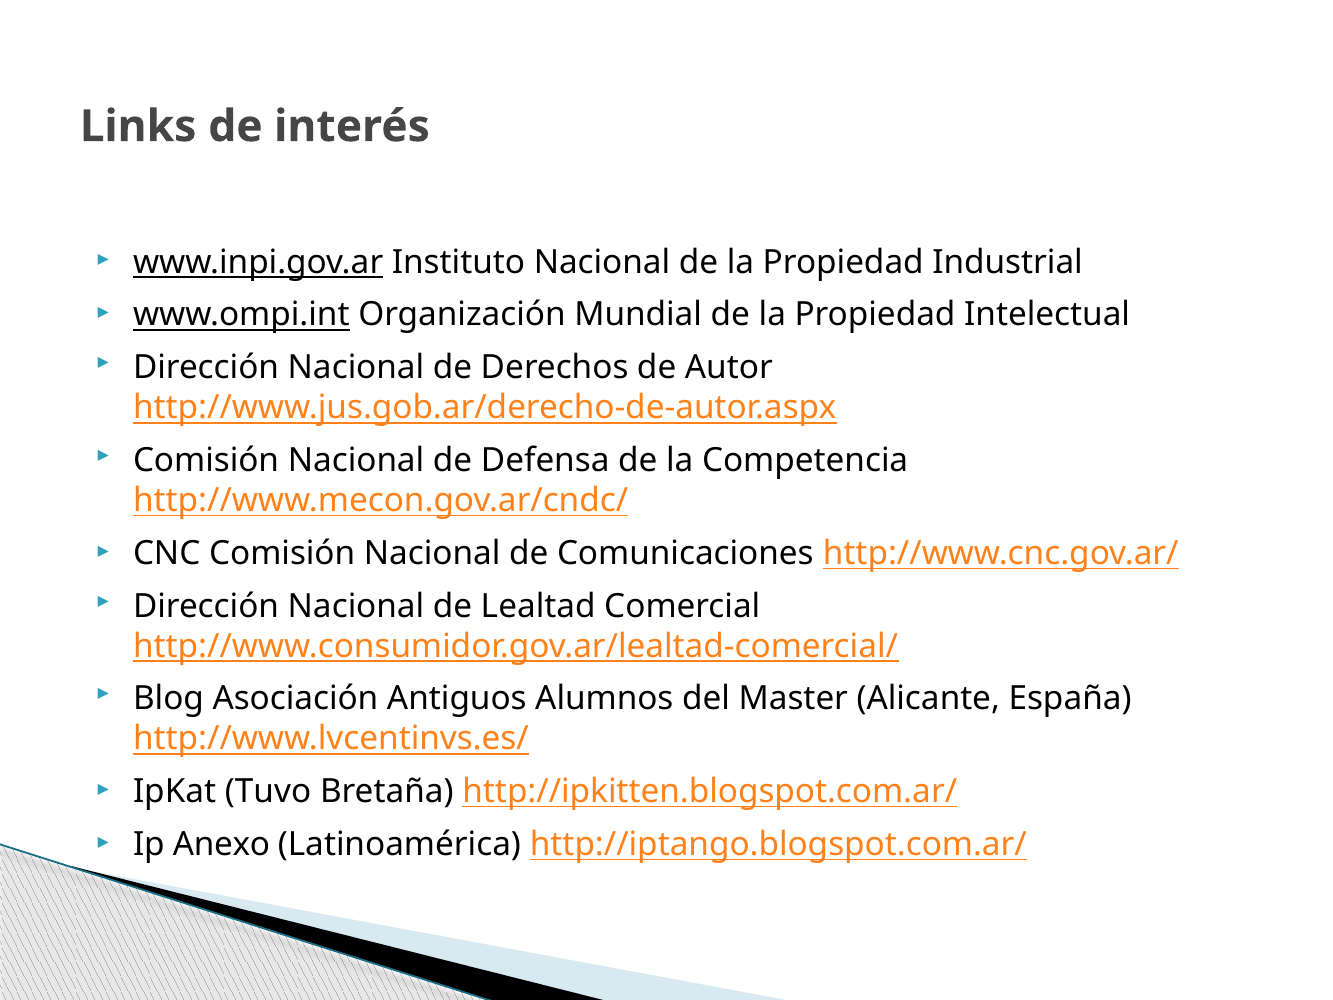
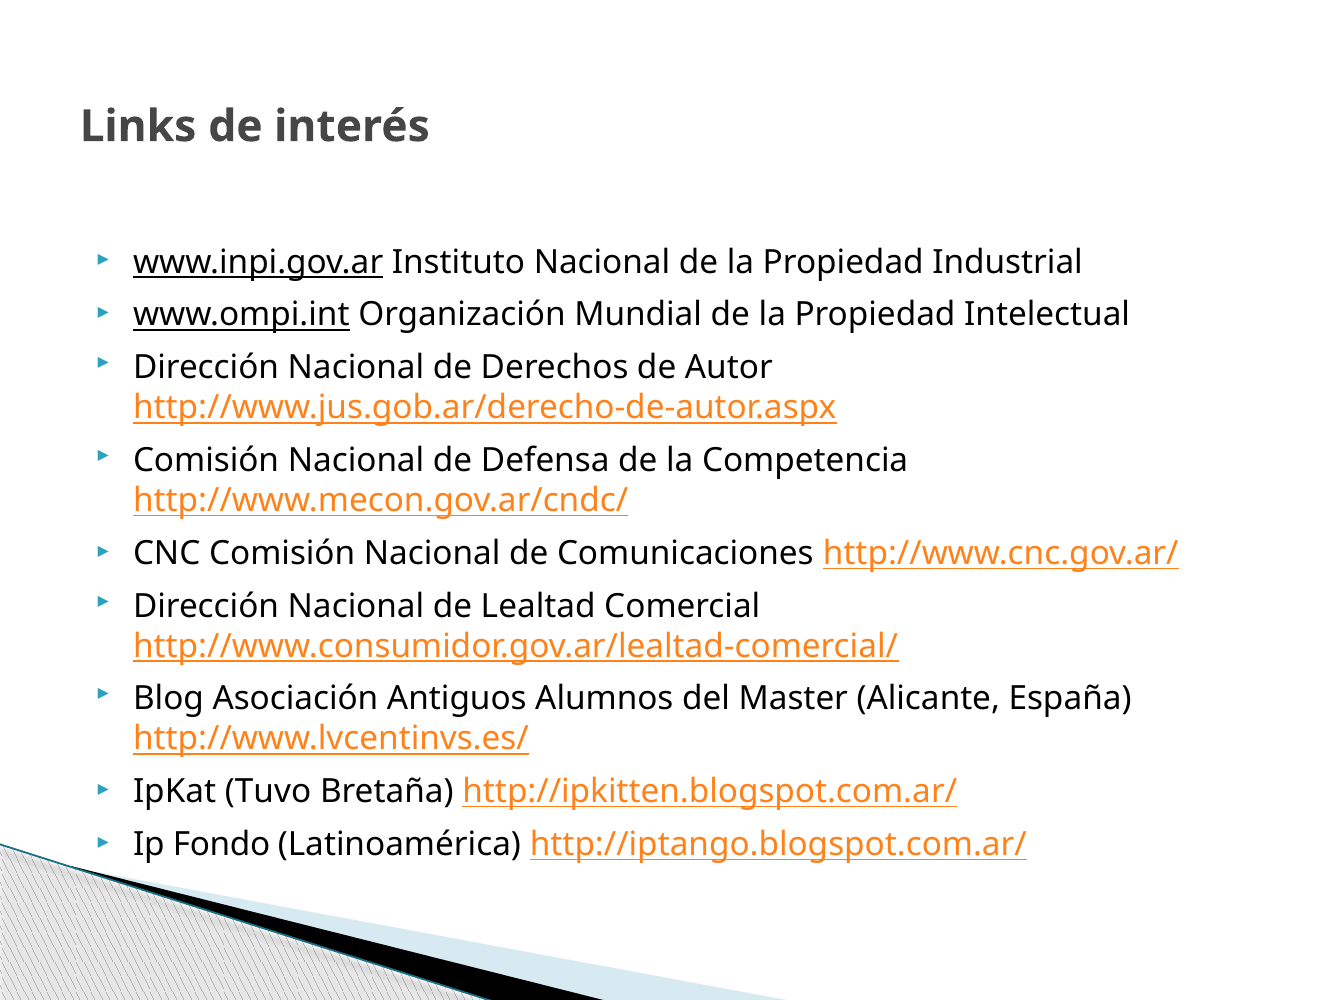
Anexo: Anexo -> Fondo
